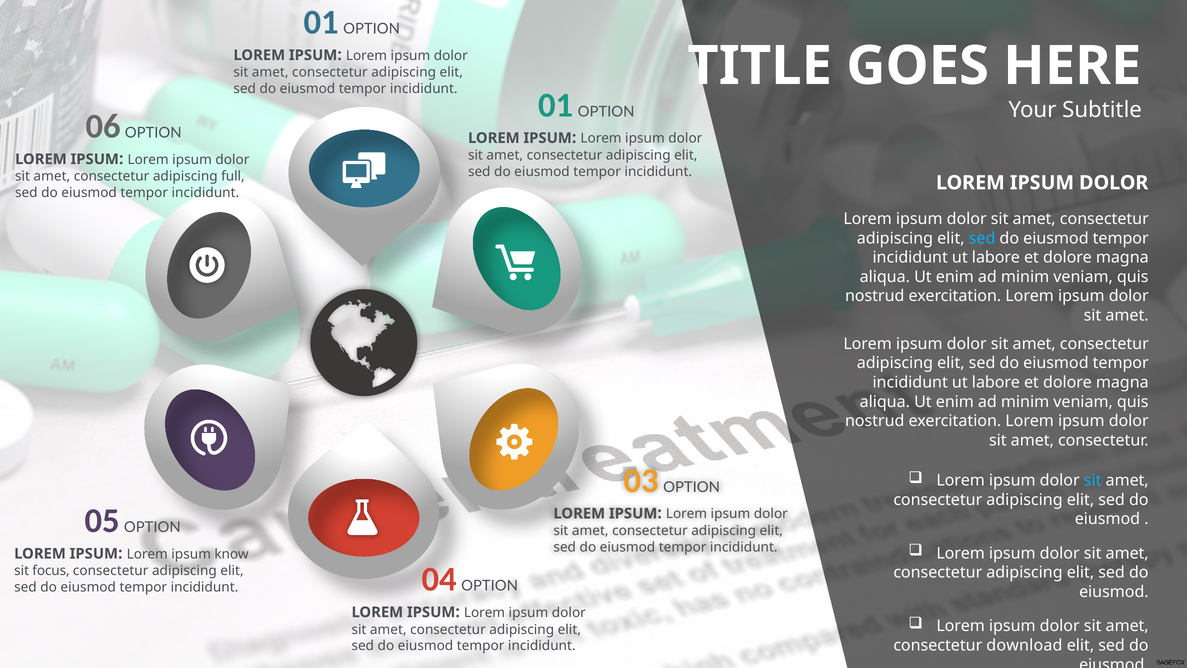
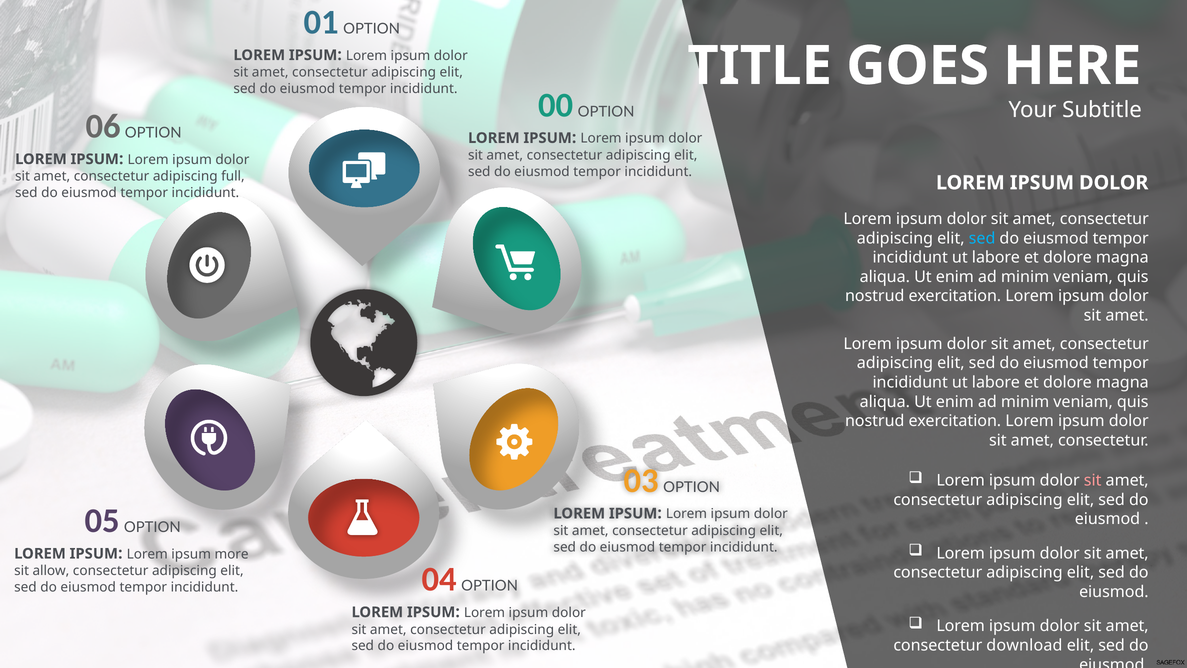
incididunt 01: 01 -> 00
sit at (1093, 480) colour: light blue -> pink
know: know -> more
focus: focus -> allow
